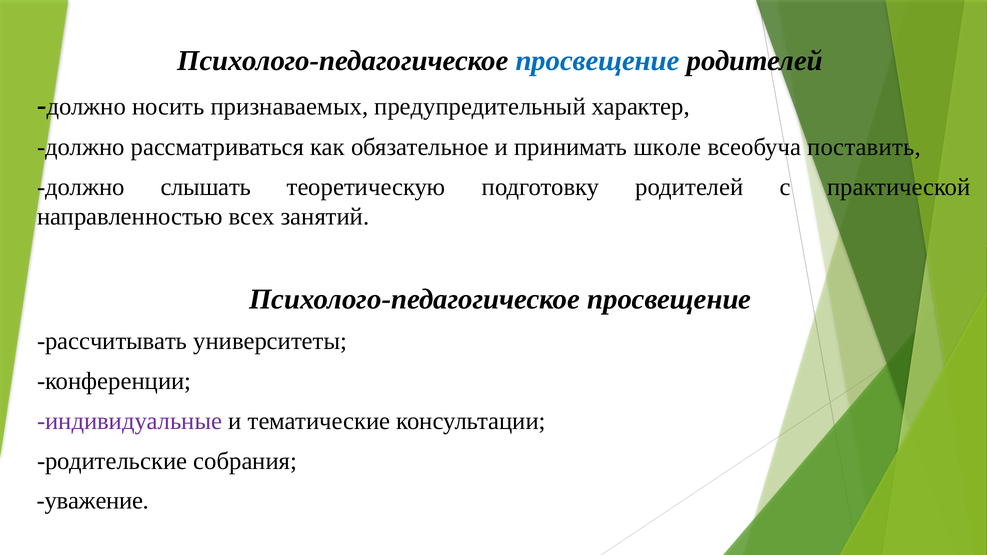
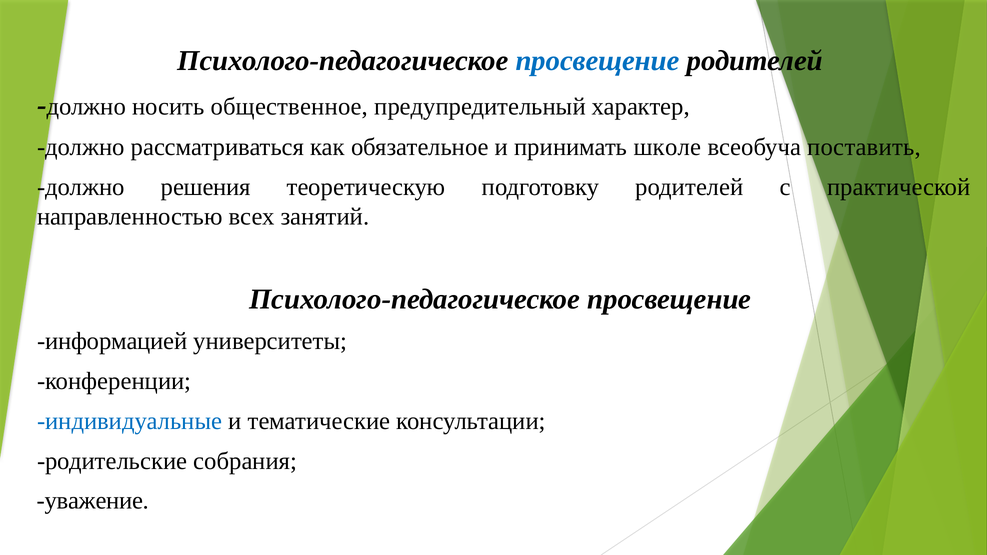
признаваемых: признаваемых -> общественное
слышать: слышать -> решения
рассчитывать: рассчитывать -> информацией
индивидуальные colour: purple -> blue
